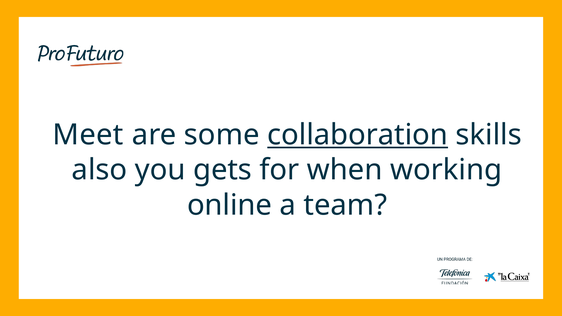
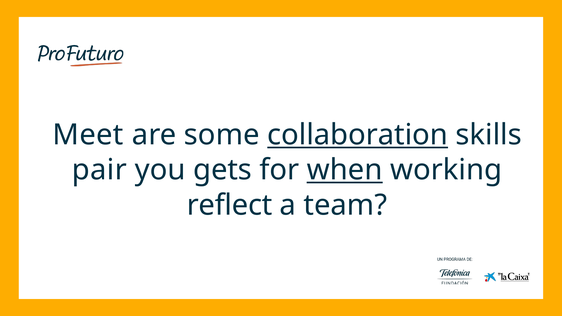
also: also -> pair
when underline: none -> present
online: online -> reflect
